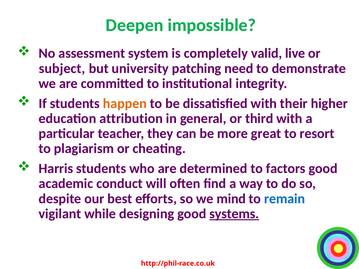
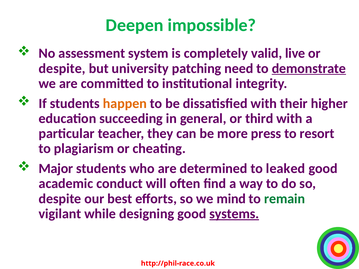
subject at (62, 68): subject -> despite
demonstrate underline: none -> present
attribution: attribution -> succeeding
great: great -> press
Harris: Harris -> Major
factors: factors -> leaked
remain colour: blue -> green
